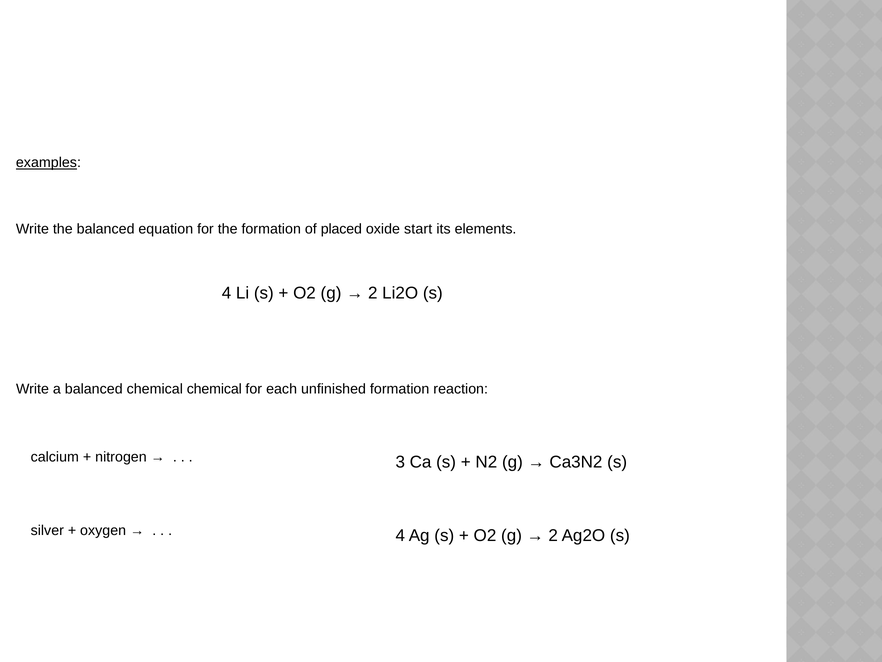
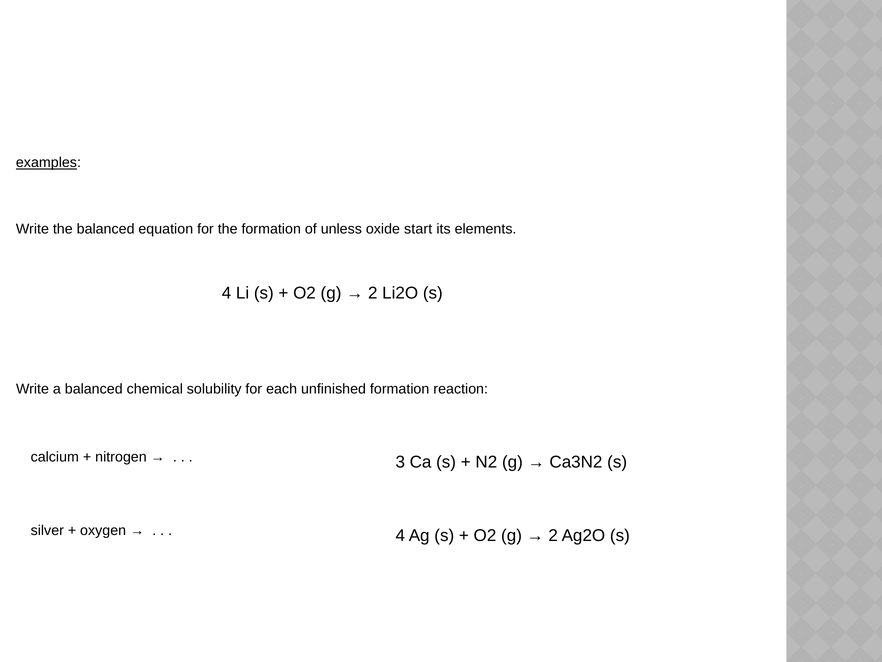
placed: placed -> unless
chemical chemical: chemical -> solubility
